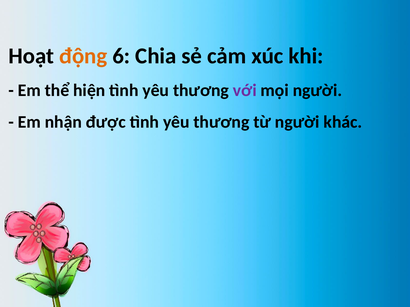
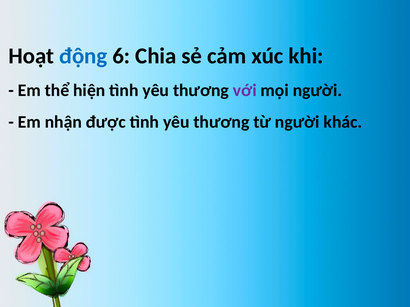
động colour: orange -> blue
